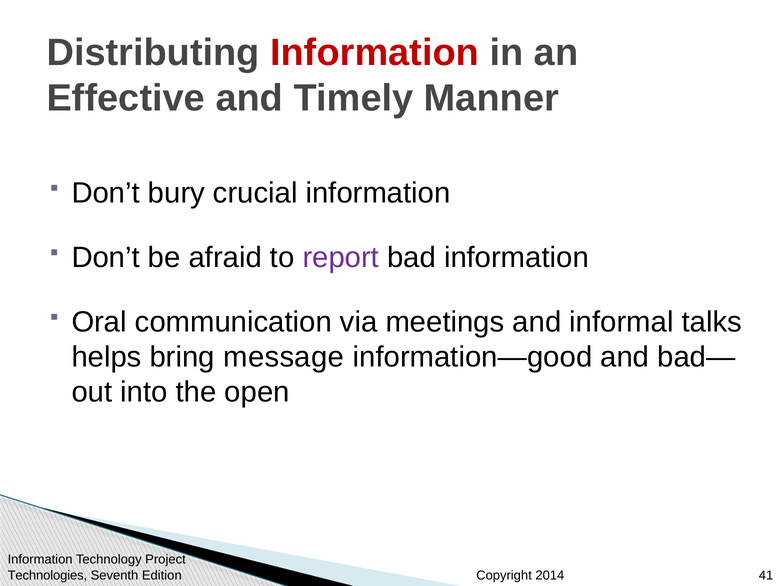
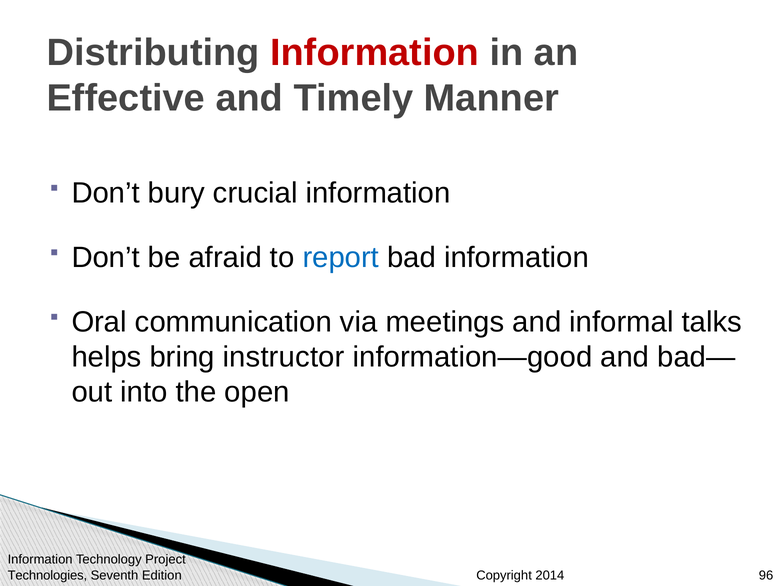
report colour: purple -> blue
message: message -> instructor
41: 41 -> 96
